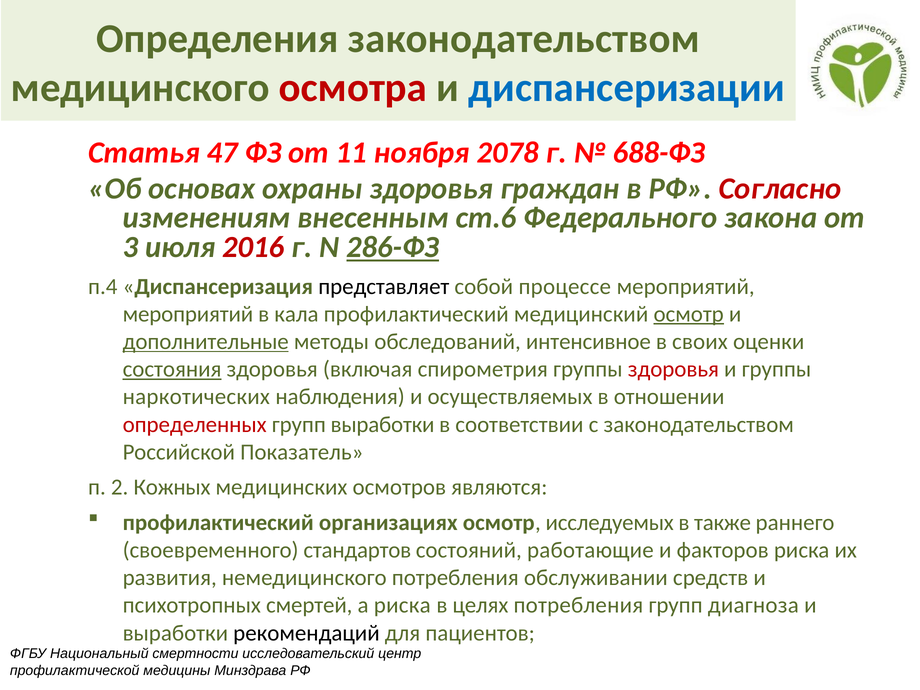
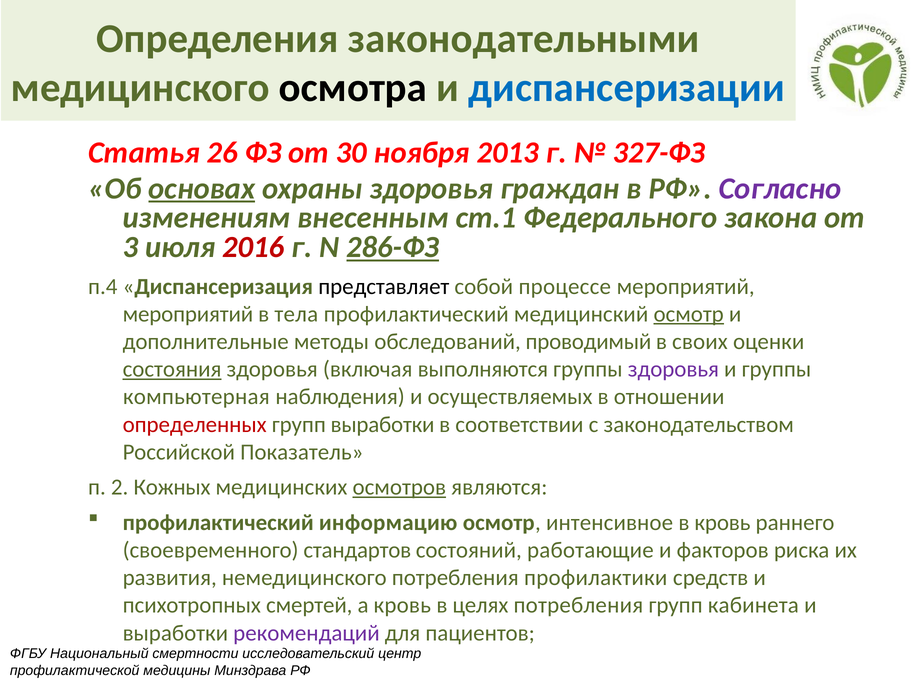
Определения законодательством: законодательством -> законодательными
осмотра colour: red -> black
47: 47 -> 26
11: 11 -> 30
2078: 2078 -> 2013
688-ФЗ: 688-ФЗ -> 327-ФЗ
основах underline: none -> present
Согласно colour: red -> purple
ст.6: ст.6 -> ст.1
кала: кала -> тела
дополнительные underline: present -> none
интенсивное: интенсивное -> проводимый
спирометрия: спирометрия -> выполняются
здоровья at (673, 369) colour: red -> purple
наркотических: наркотических -> компьютерная
осмотров underline: none -> present
организациях: организациях -> информацию
исследуемых: исследуемых -> интенсивное
в также: также -> кровь
обслуживании: обслуживании -> профилактики
а риска: риска -> кровь
диагноза: диагноза -> кабинета
рекомендаций colour: black -> purple
